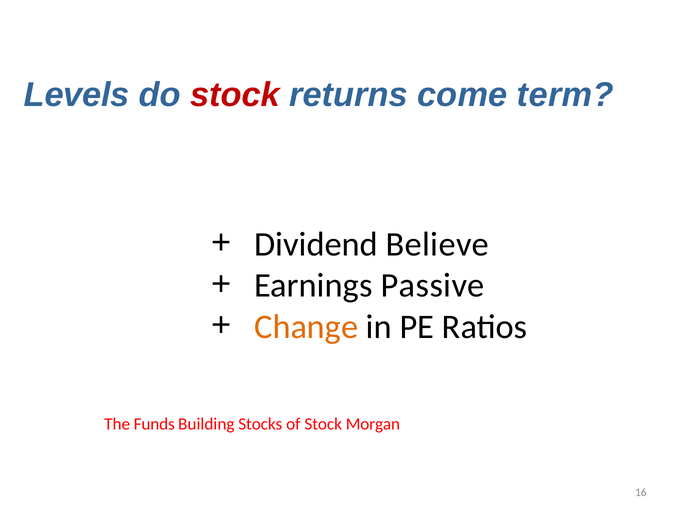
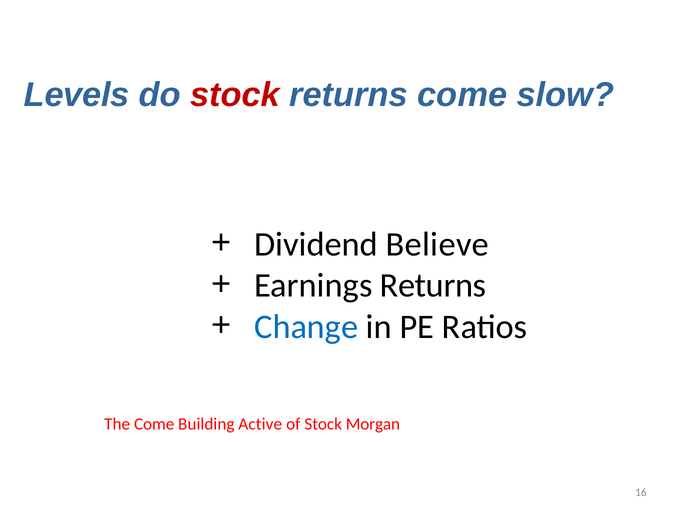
term: term -> slow
Earnings Passive: Passive -> Returns
Change colour: orange -> blue
The Funds: Funds -> Come
Stocks: Stocks -> Active
